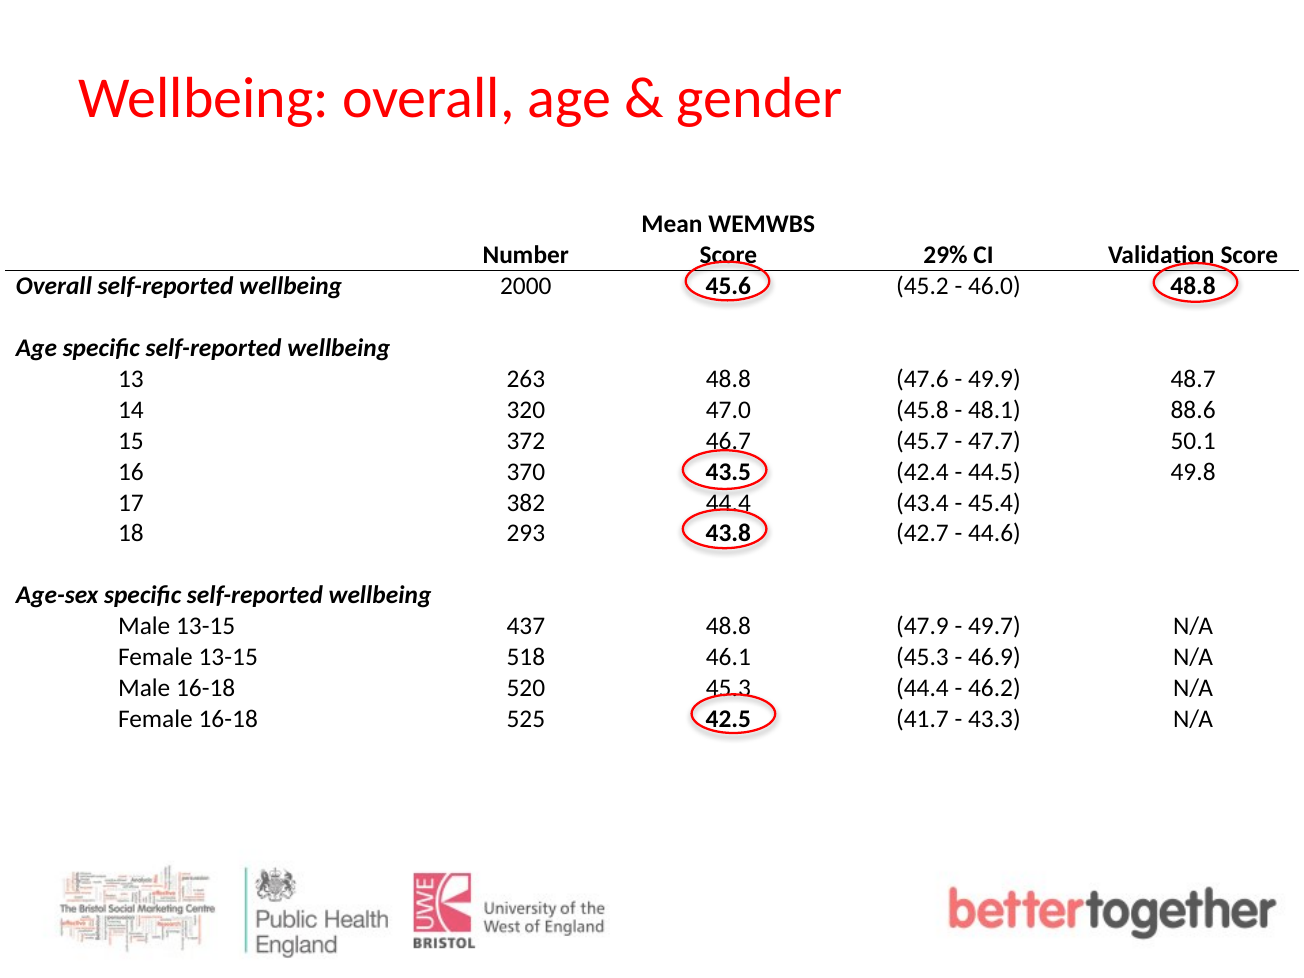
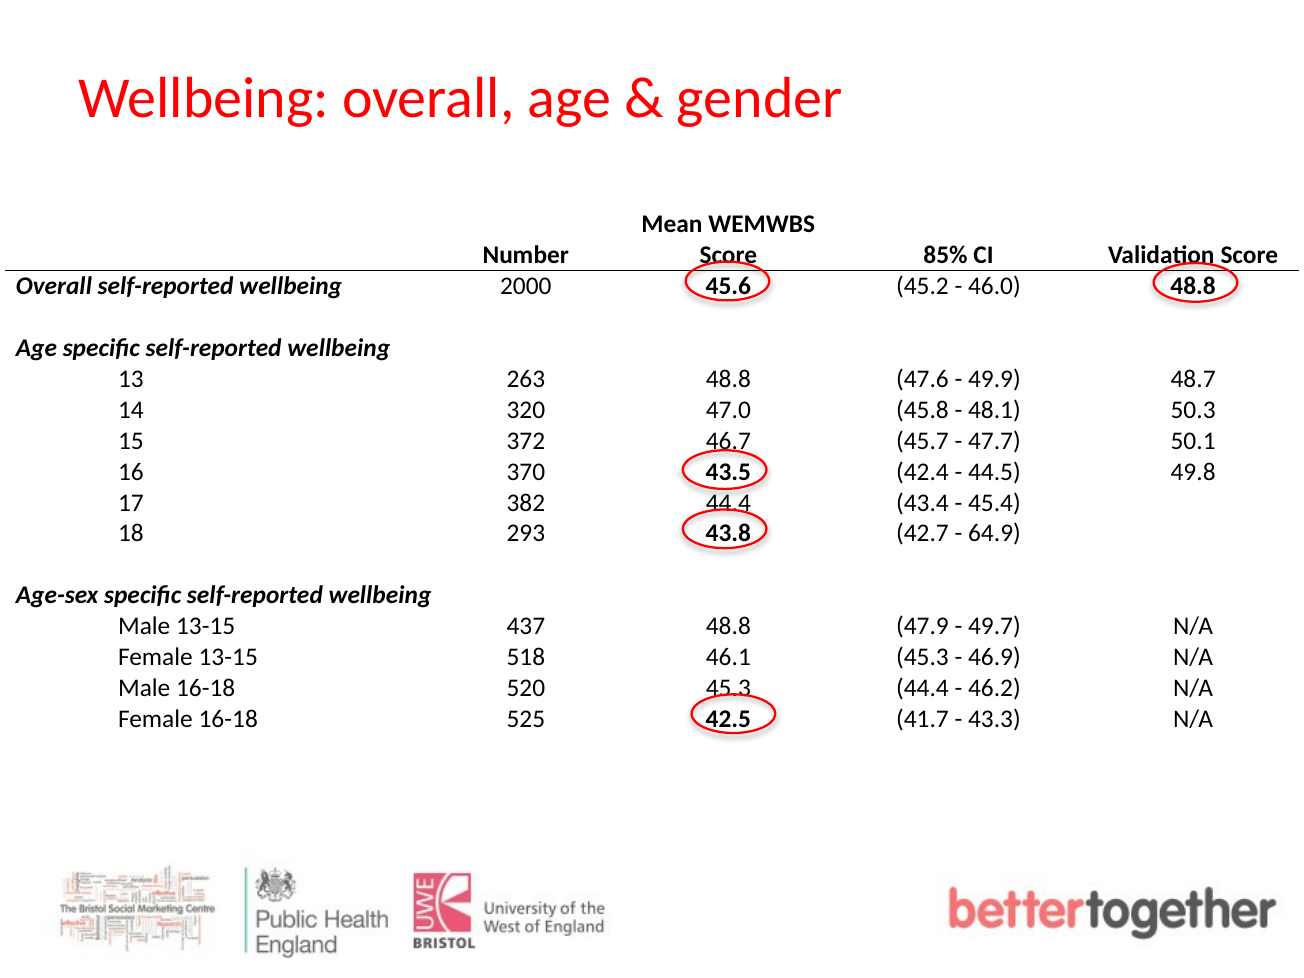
29%: 29% -> 85%
88.6: 88.6 -> 50.3
44.6: 44.6 -> 64.9
